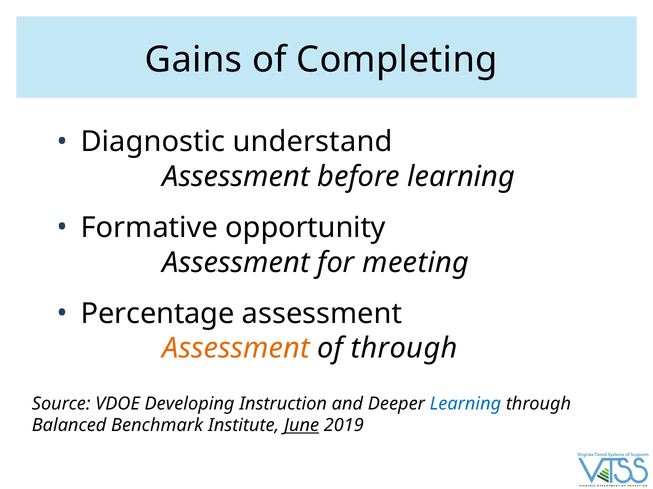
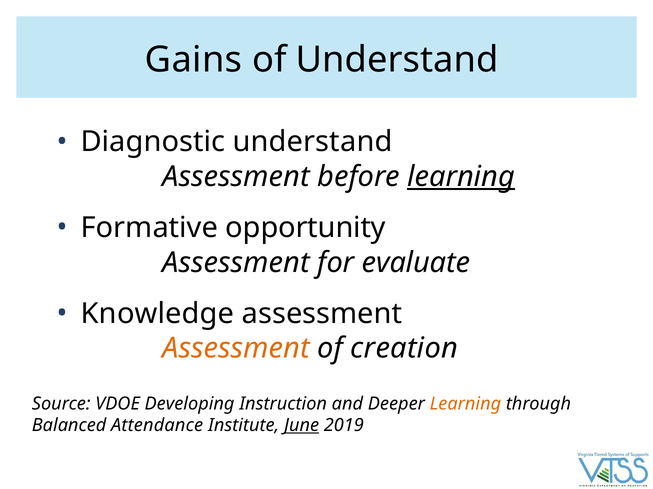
of Completing: Completing -> Understand
learning at (461, 177) underline: none -> present
meeting: meeting -> evaluate
Percentage: Percentage -> Knowledge
of through: through -> creation
Learning at (465, 404) colour: blue -> orange
Benchmark: Benchmark -> Attendance
